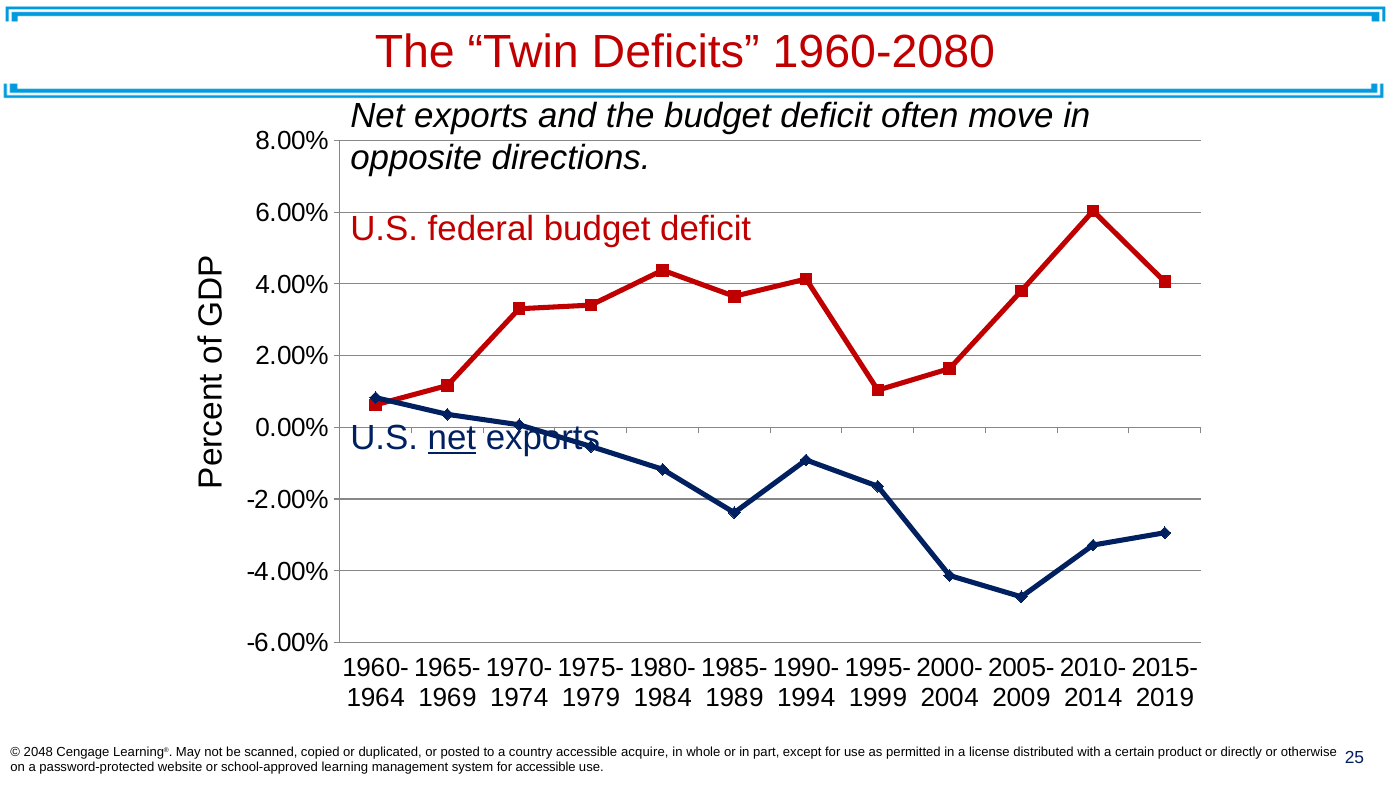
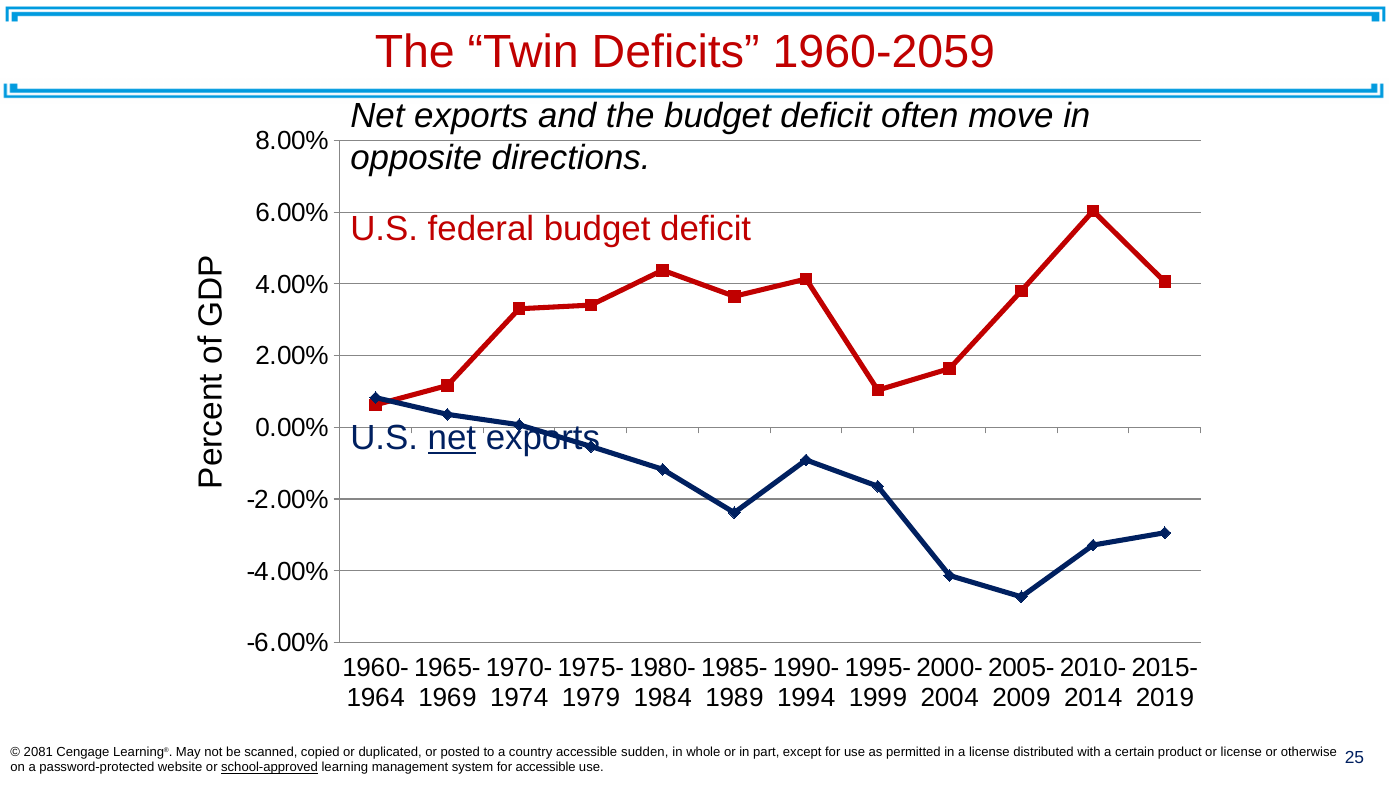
1960-2080: 1960-2080 -> 1960-2059
2048: 2048 -> 2081
acquire: acquire -> sudden
or directly: directly -> license
school-approved underline: none -> present
